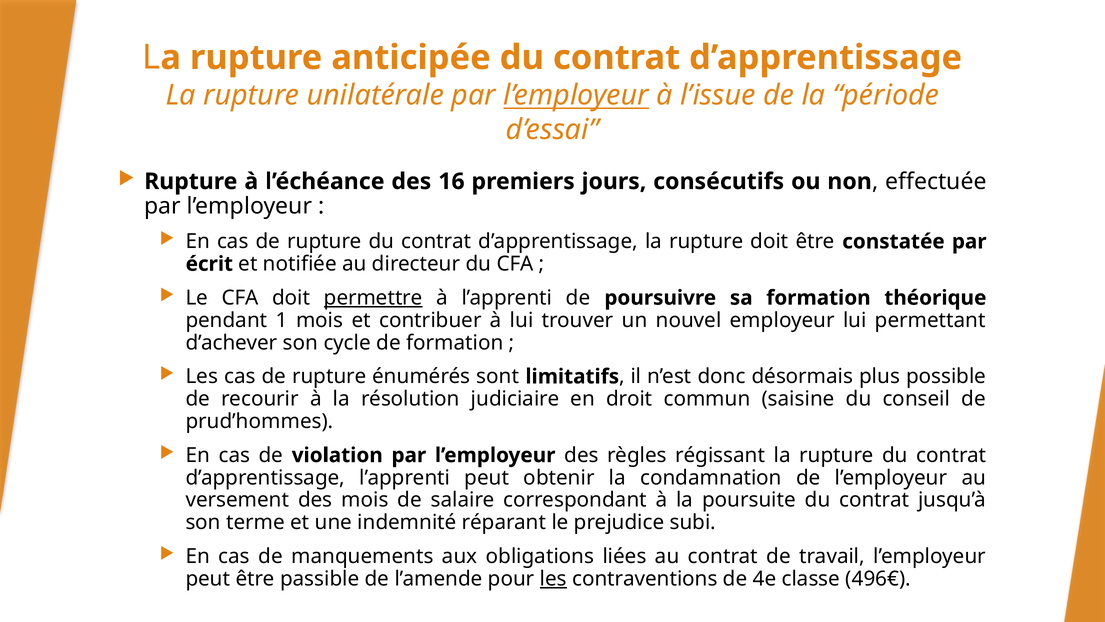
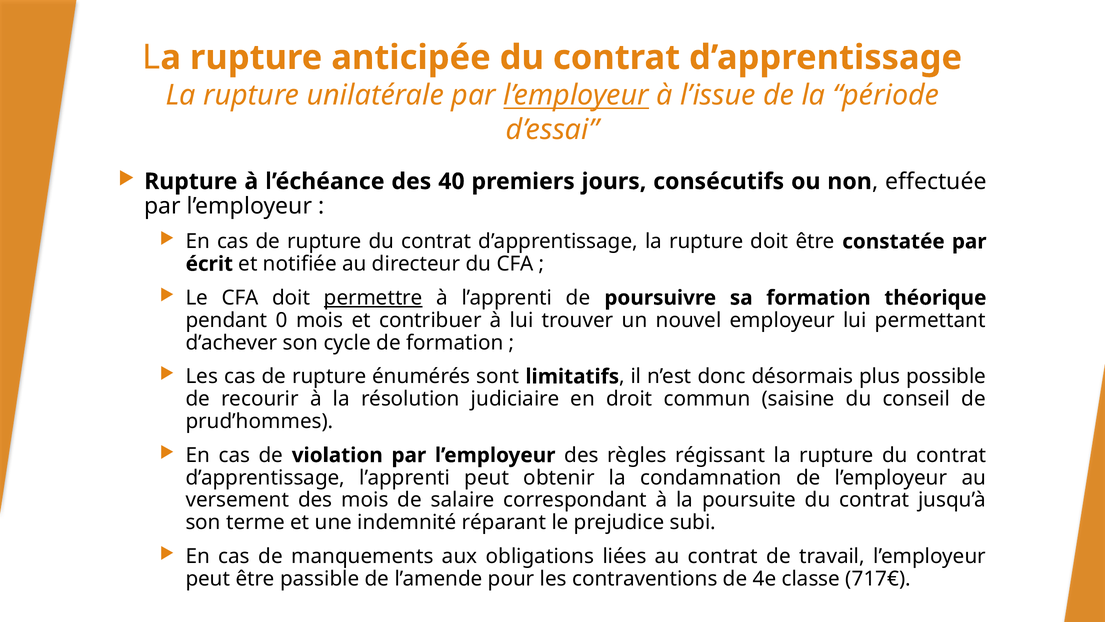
16: 16 -> 40
1: 1 -> 0
les at (553, 578) underline: present -> none
496€: 496€ -> 717€
